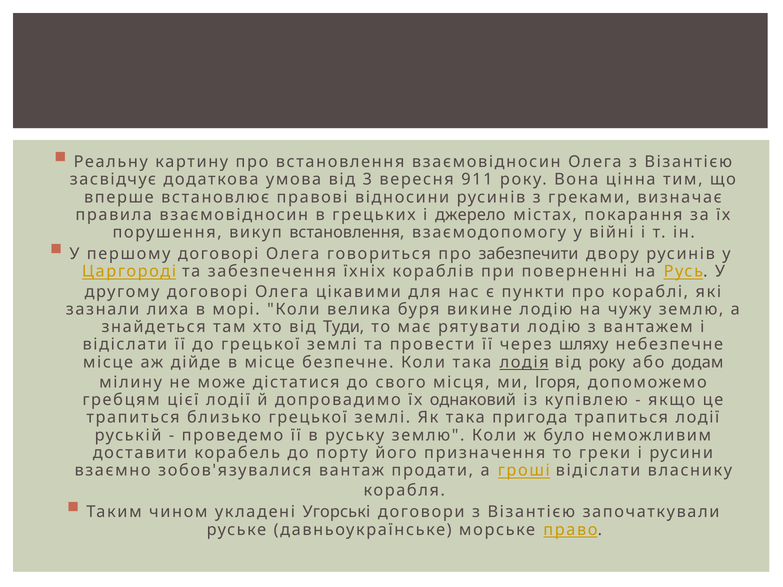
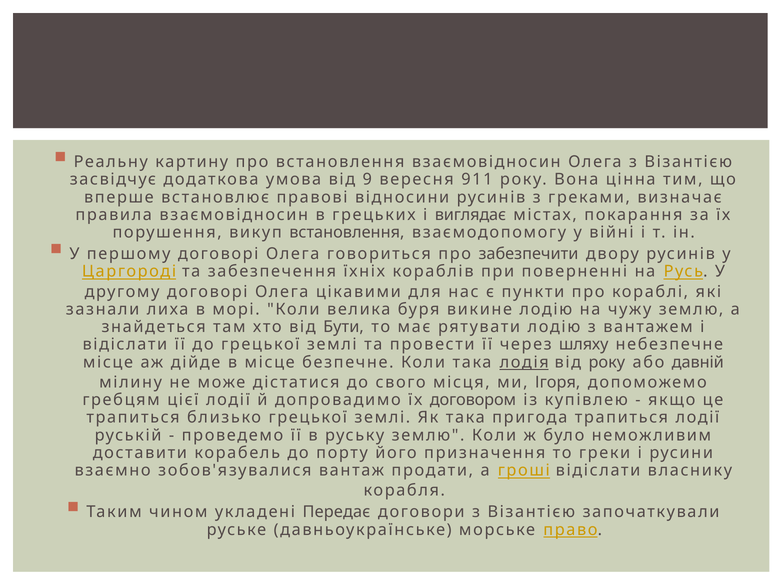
3: 3 -> 9
джерело: джерело -> виглядає
Туди: Туди -> Бути
додам: додам -> давній
однаковий: однаковий -> договором
Угорські: Угорські -> Передає
